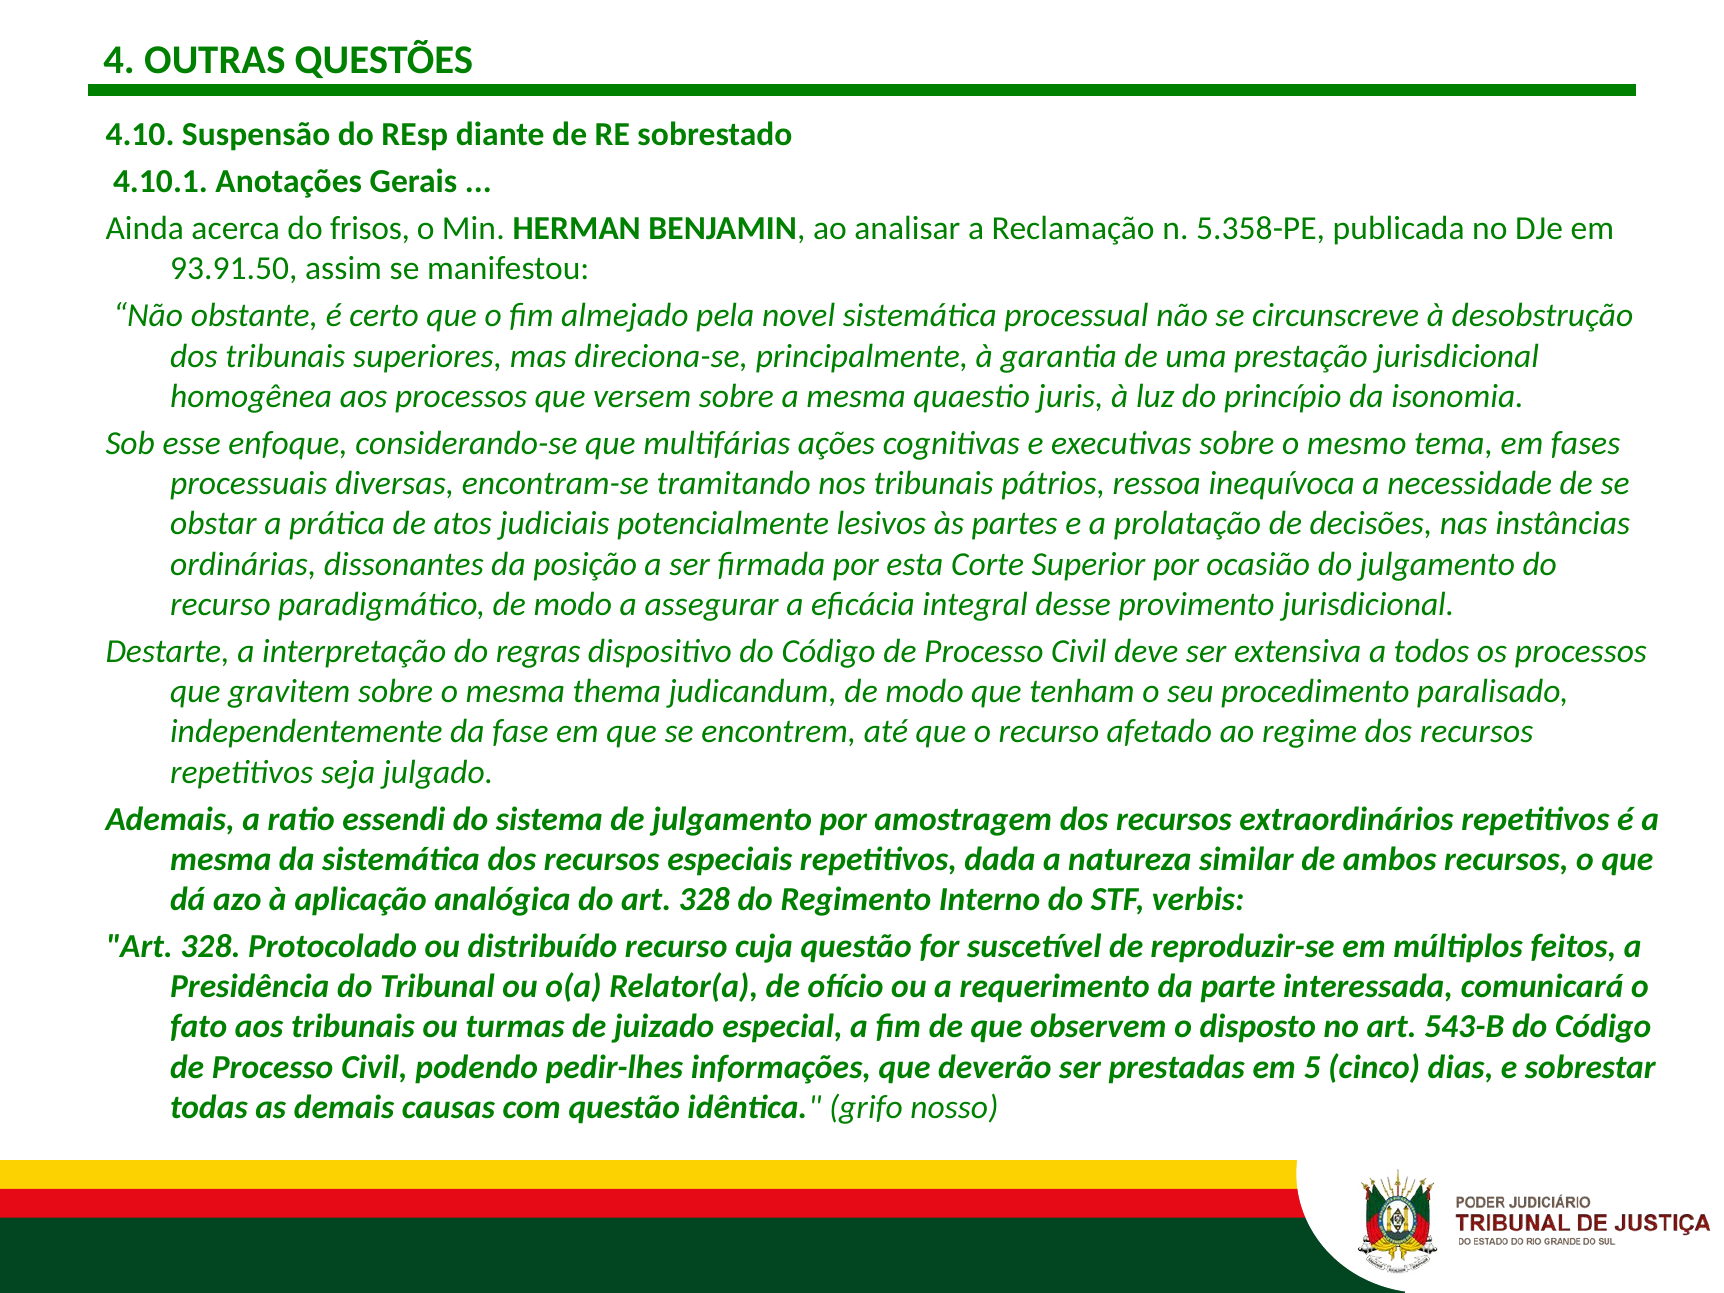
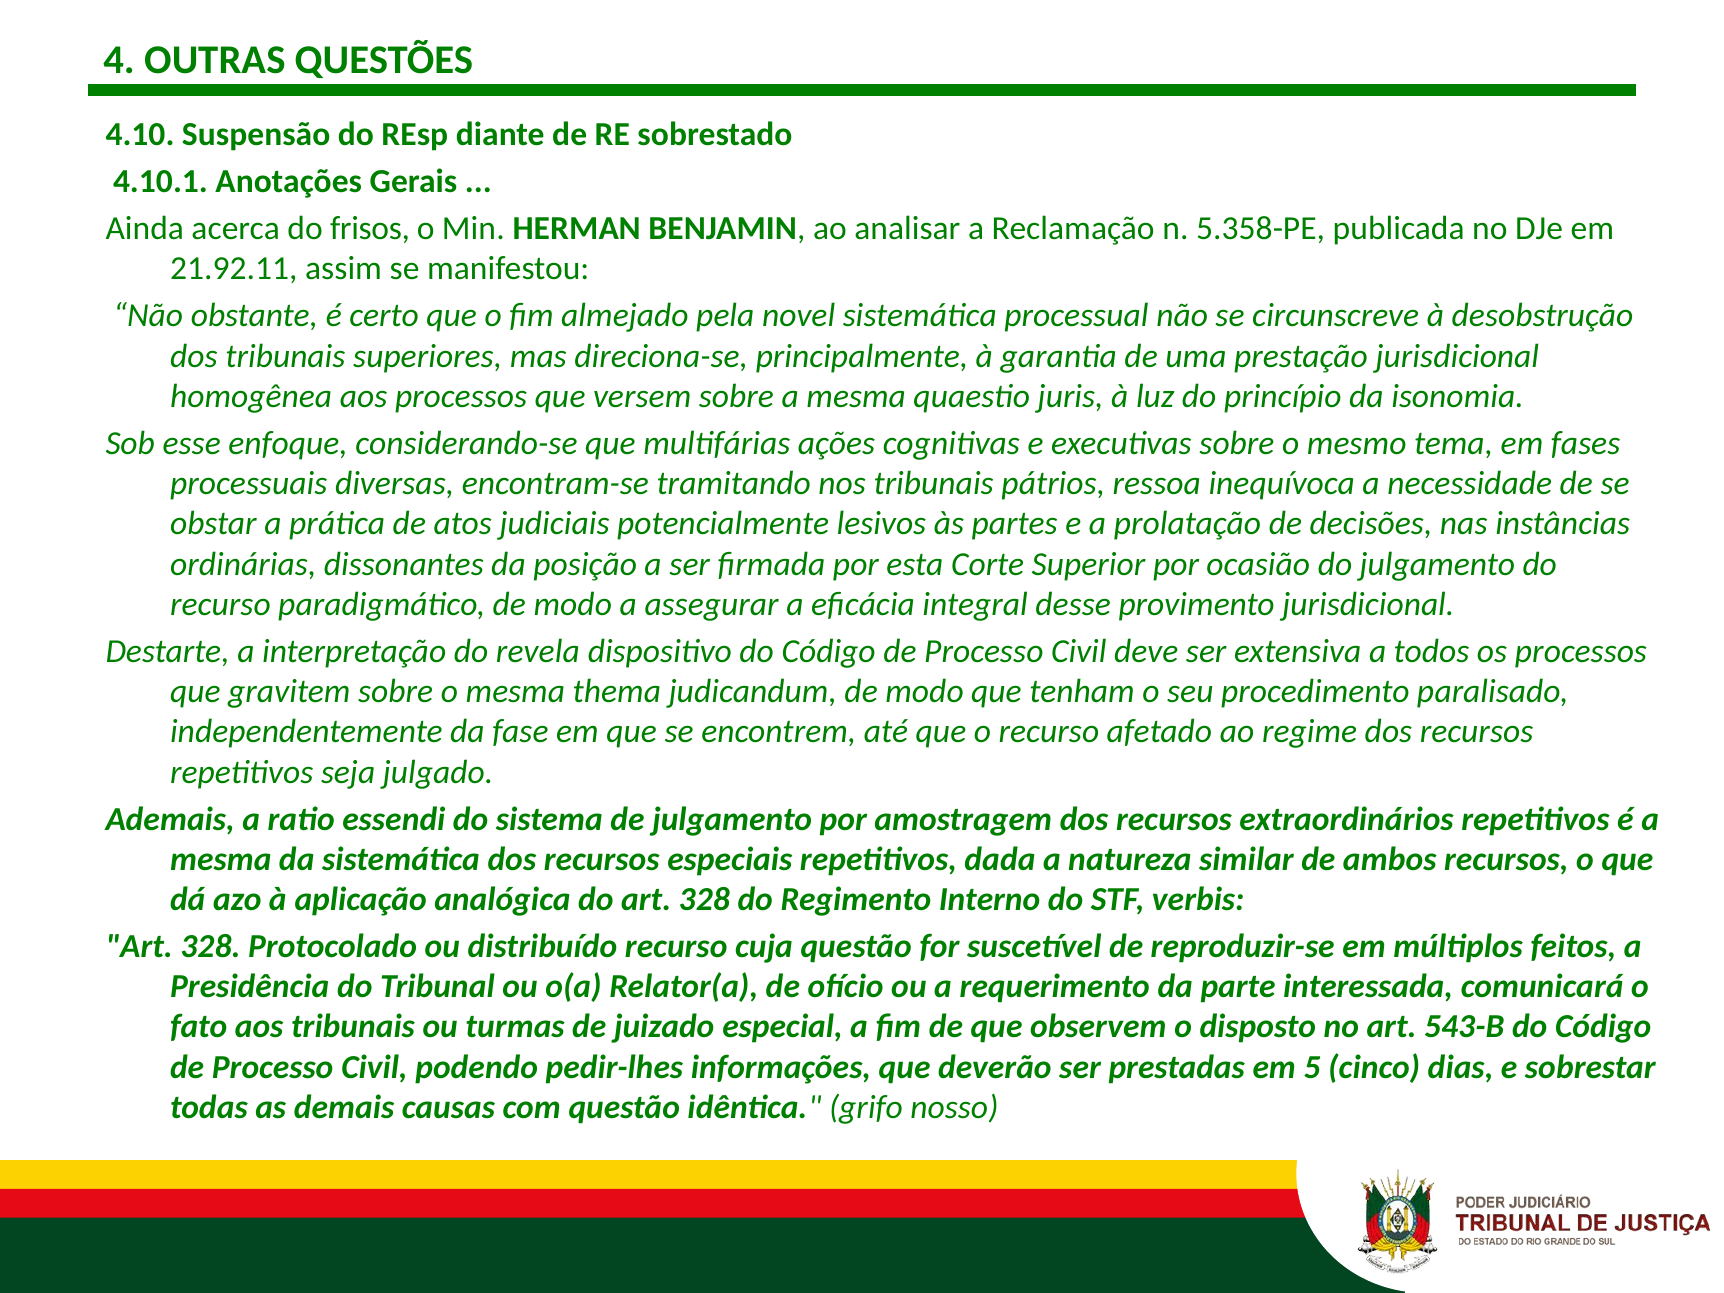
93.91.50: 93.91.50 -> 21.92.11
regras: regras -> revela
